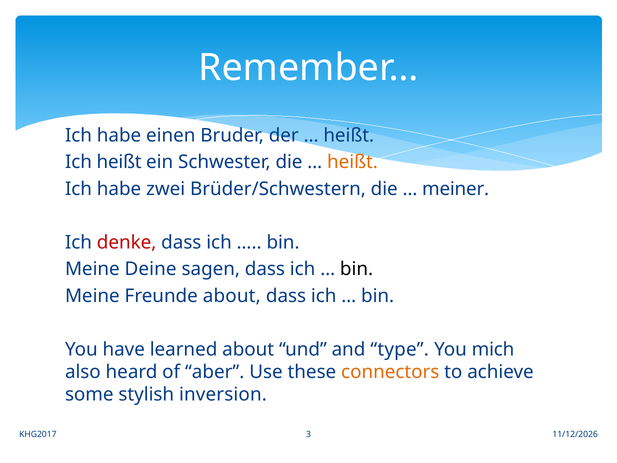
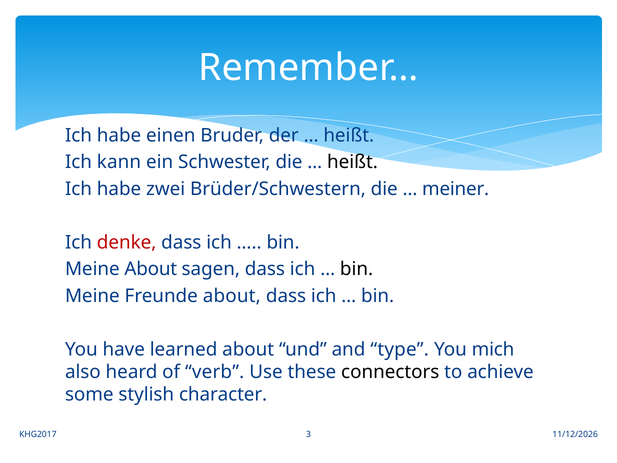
Ich heißt: heißt -> kann
heißt at (352, 162) colour: orange -> black
Meine Deine: Deine -> About
aber: aber -> verb
connectors colour: orange -> black
inversion: inversion -> character
